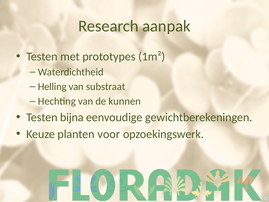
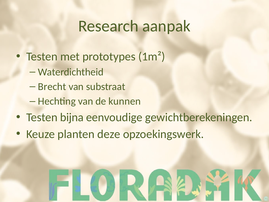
Helling: Helling -> Brecht
voor: voor -> deze
